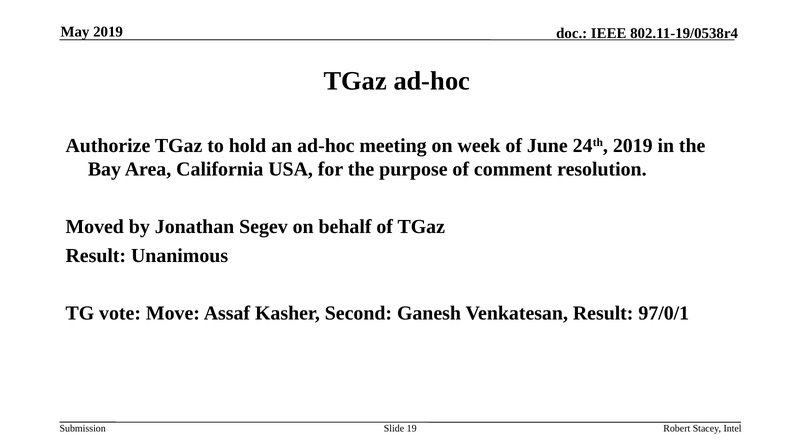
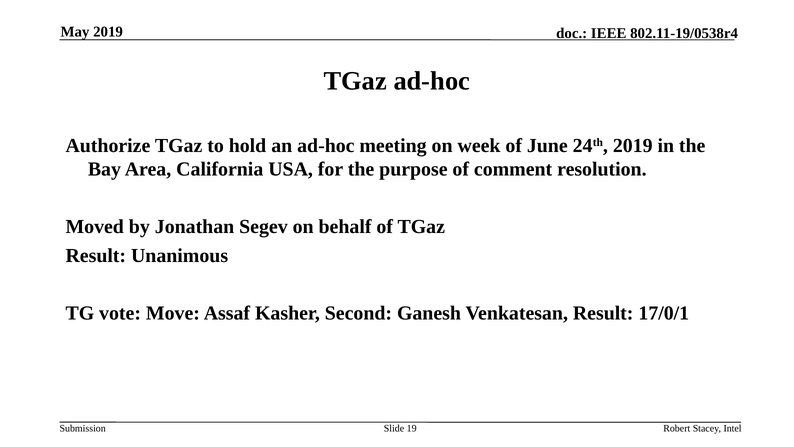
97/0/1: 97/0/1 -> 17/0/1
